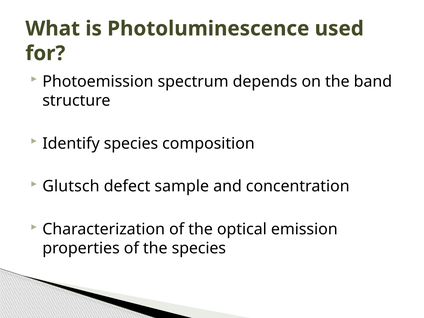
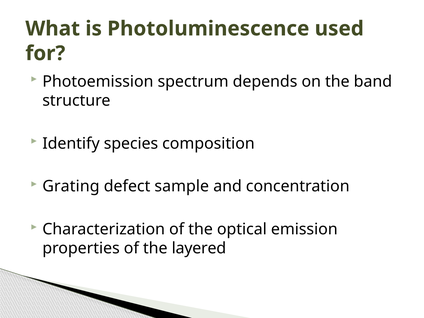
Glutsch: Glutsch -> Grating
the species: species -> layered
